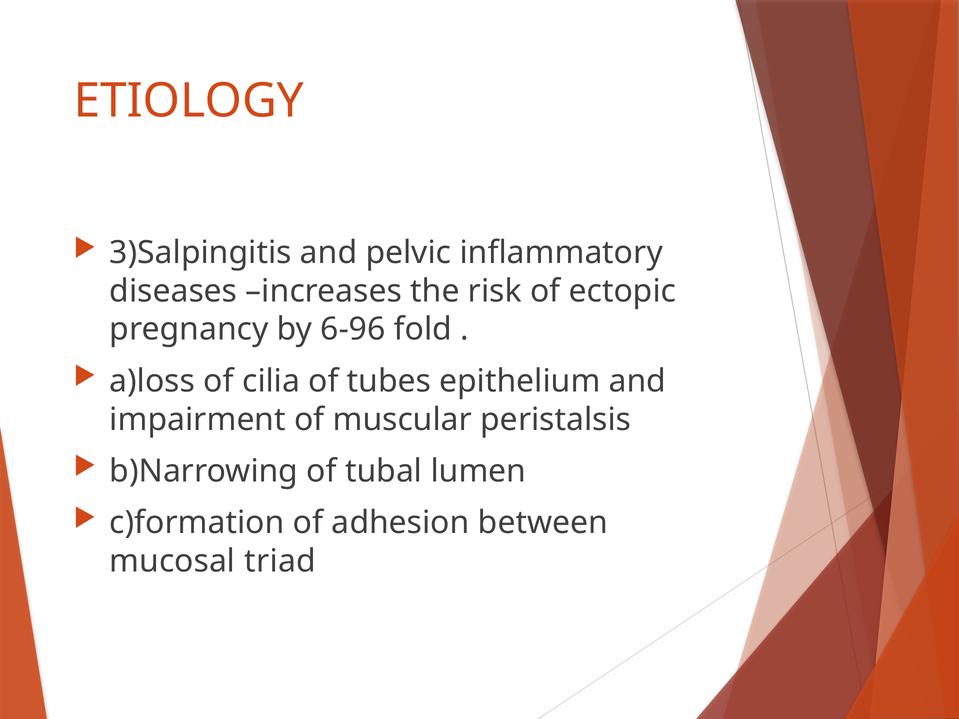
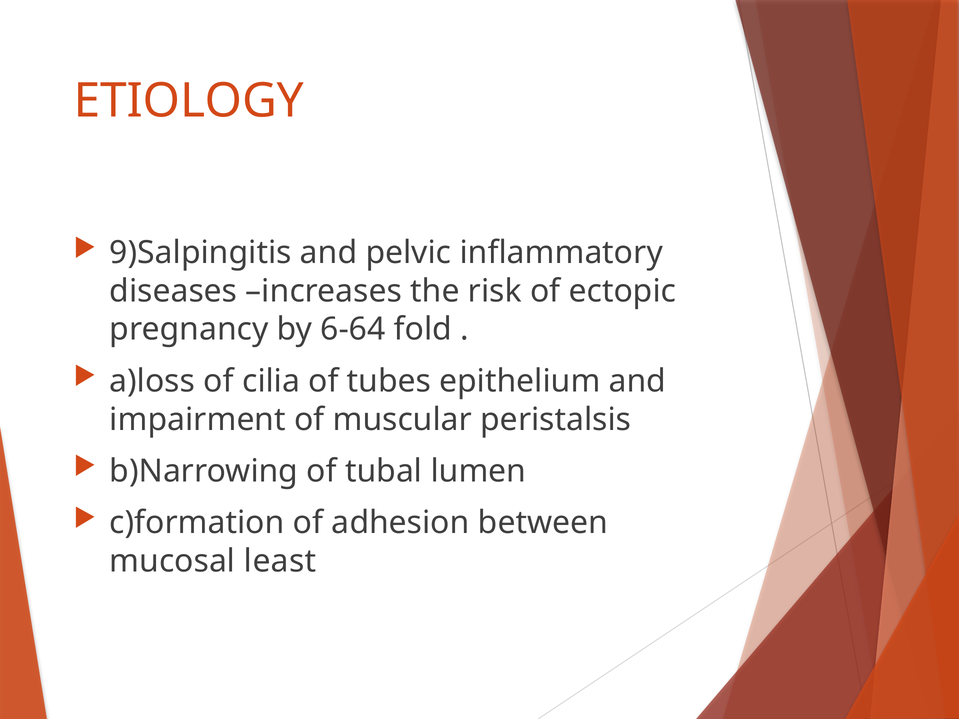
3)Salpingitis: 3)Salpingitis -> 9)Salpingitis
6-96: 6-96 -> 6-64
triad: triad -> least
